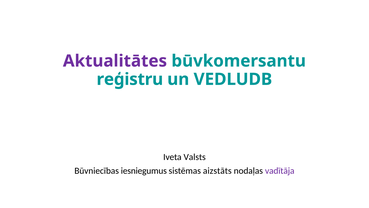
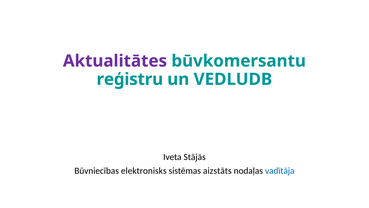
Valsts: Valsts -> Stājās
iesniegumus: iesniegumus -> elektronisks
vadītāja colour: purple -> blue
